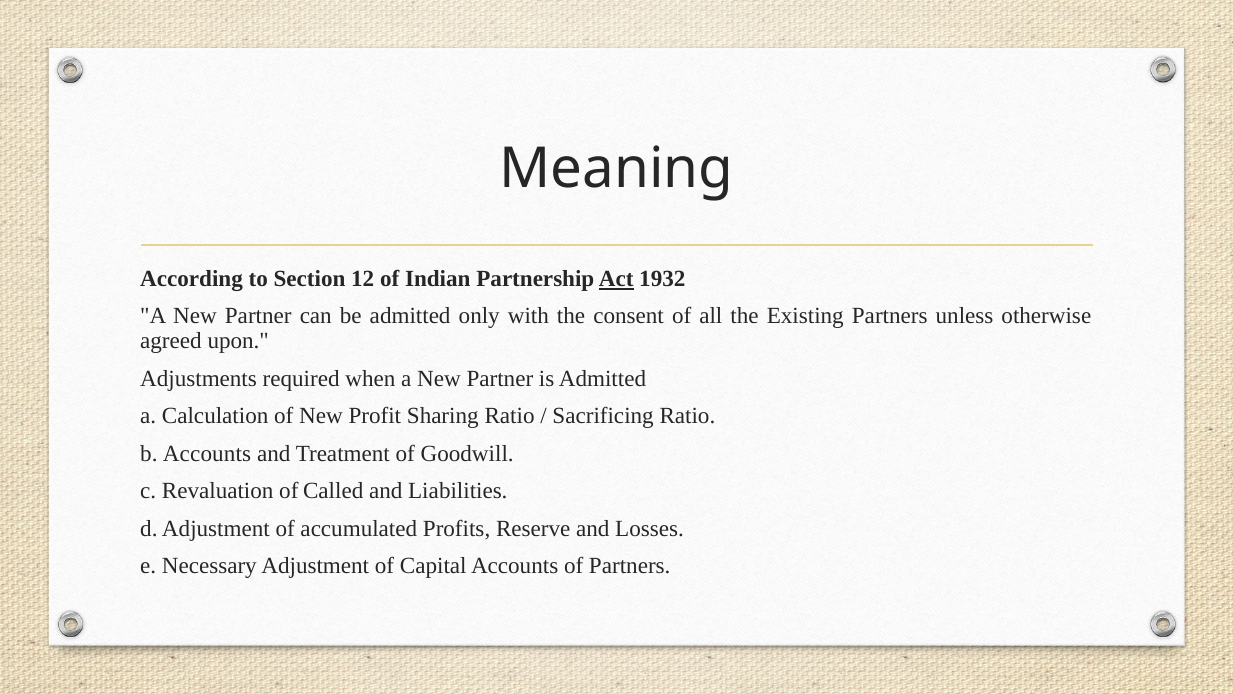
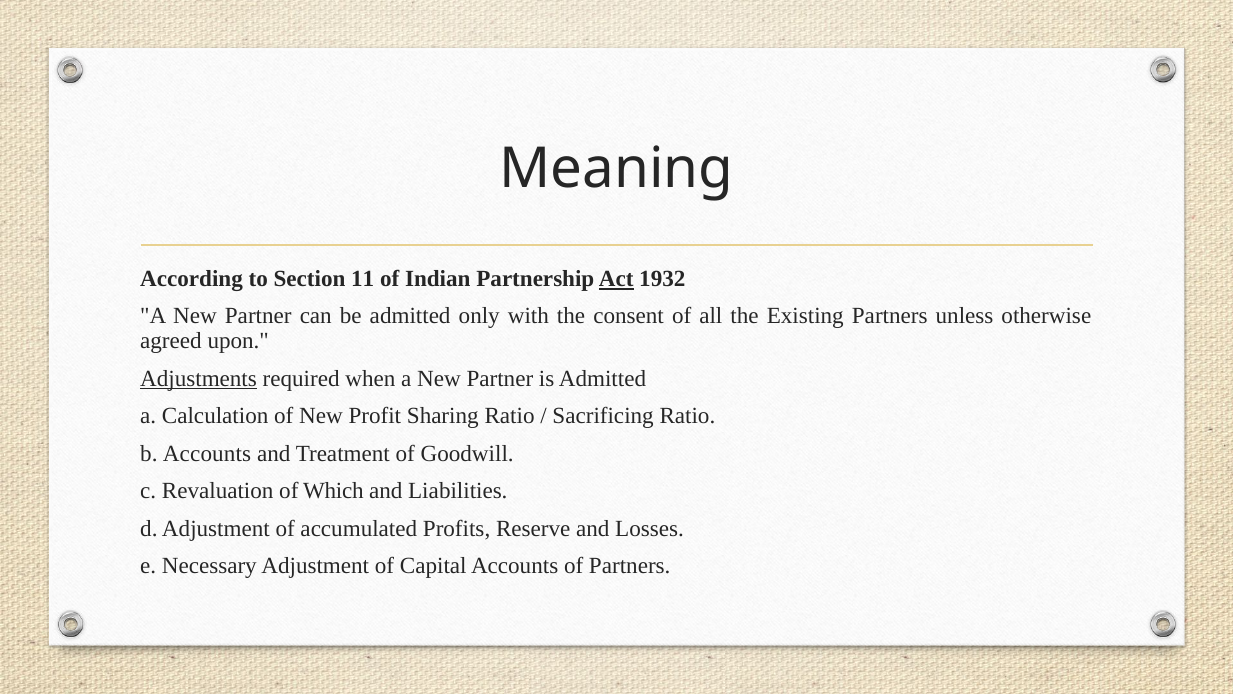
12: 12 -> 11
Adjustments underline: none -> present
Called: Called -> Which
